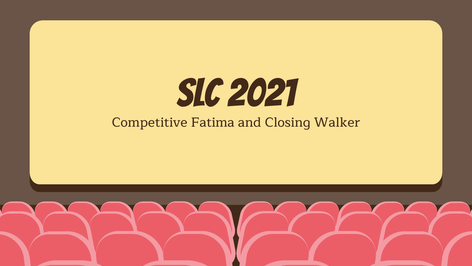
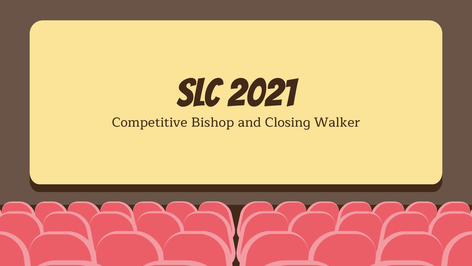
Fatima: Fatima -> Bishop
